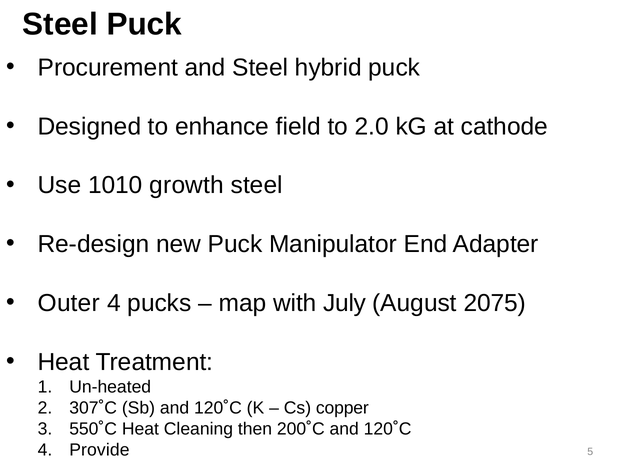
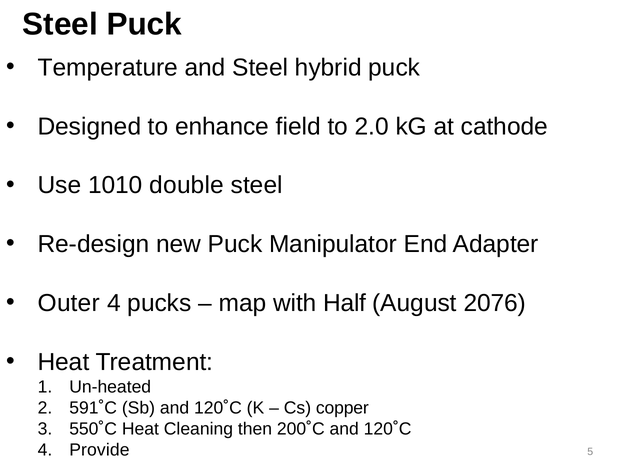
Procurement: Procurement -> Temperature
growth: growth -> double
July: July -> Half
2075: 2075 -> 2076
307˚C: 307˚C -> 591˚C
